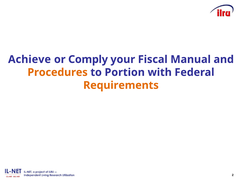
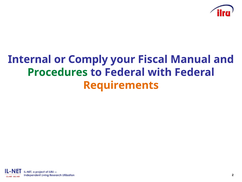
Achieve: Achieve -> Internal
Procedures colour: orange -> green
to Portion: Portion -> Federal
